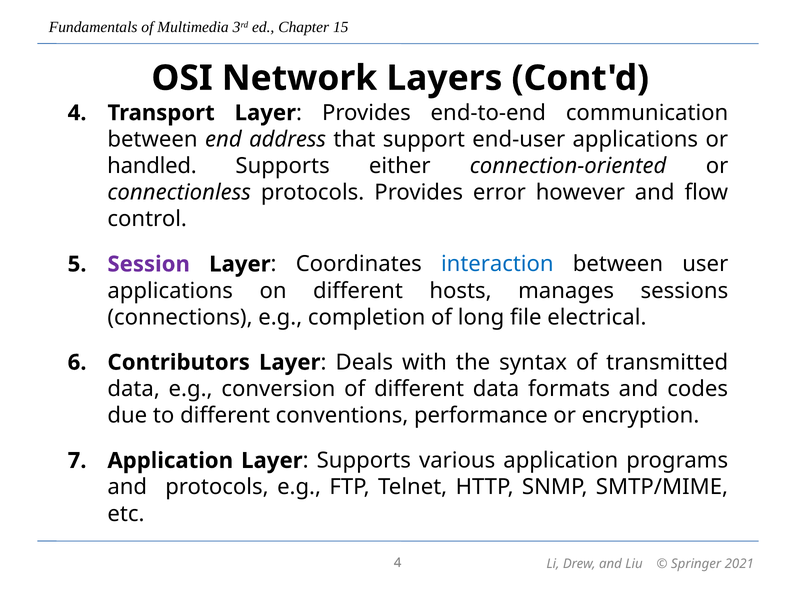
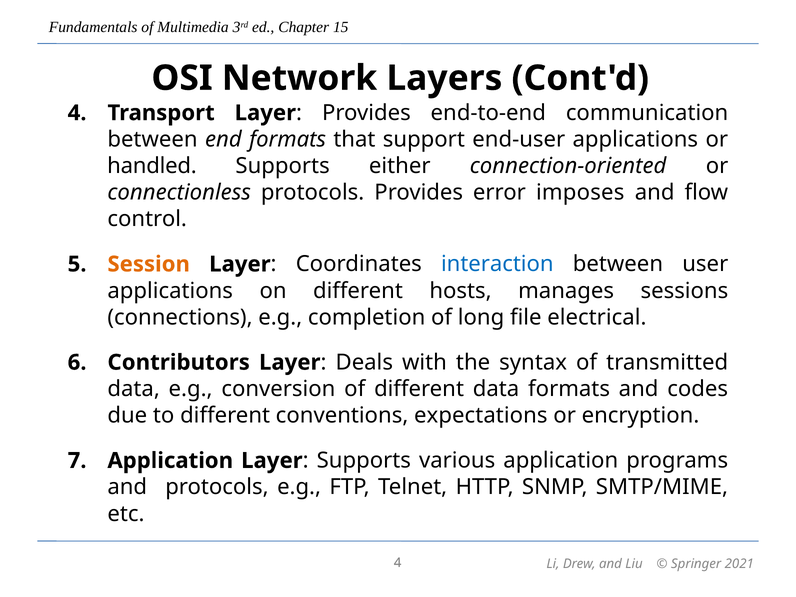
end address: address -> formats
however: however -> imposes
Session colour: purple -> orange
performance: performance -> expectations
